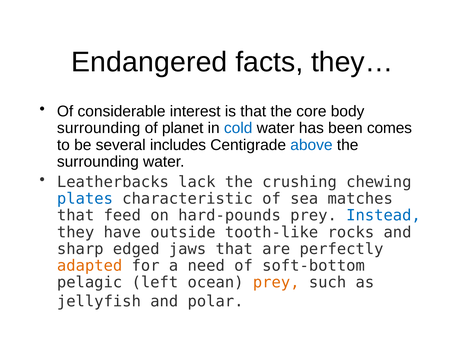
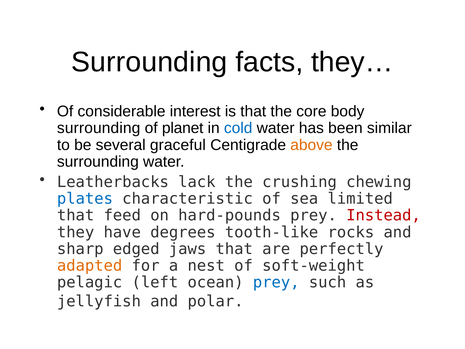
Endangered at (149, 62): Endangered -> Surrounding
comes: comes -> similar
includes: includes -> graceful
above colour: blue -> orange
matches: matches -> limited
Instead colour: blue -> red
outside: outside -> degrees
need: need -> nest
soft-bottom: soft-bottom -> soft-weight
prey at (276, 282) colour: orange -> blue
